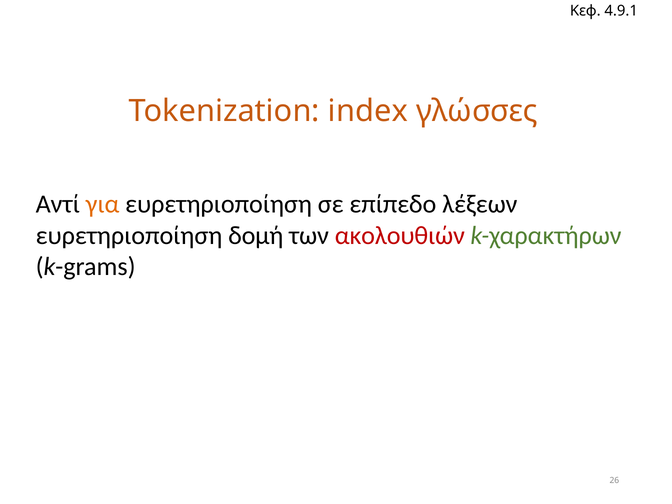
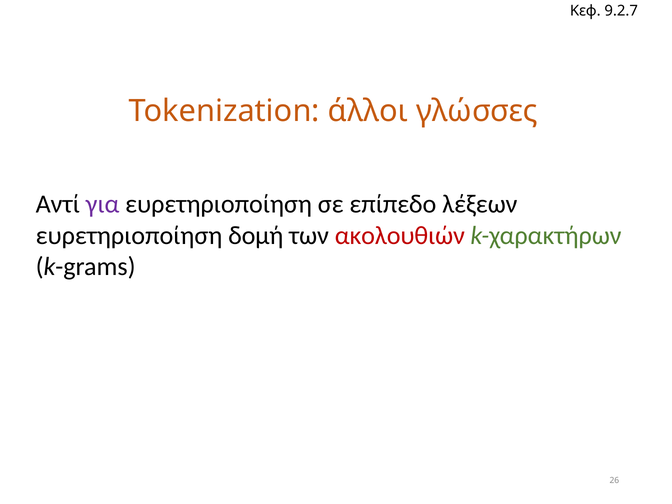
4.9.1: 4.9.1 -> 9.2.7
index: index -> άλλοι
για colour: orange -> purple
